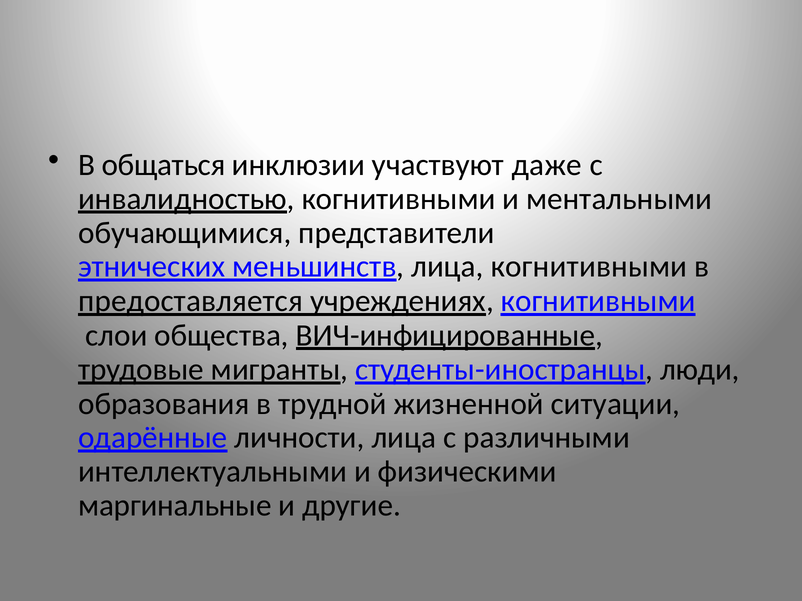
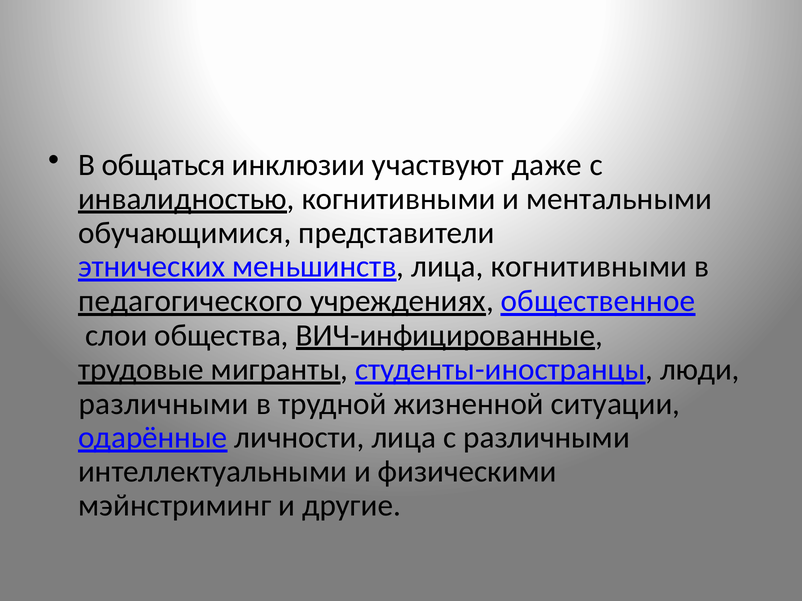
предоставляется: предоставляется -> педагогического
учреждениях когнитивными: когнитивными -> общественное
образования at (164, 404): образования -> различными
маргинальные: маргинальные -> мэйнстриминг
